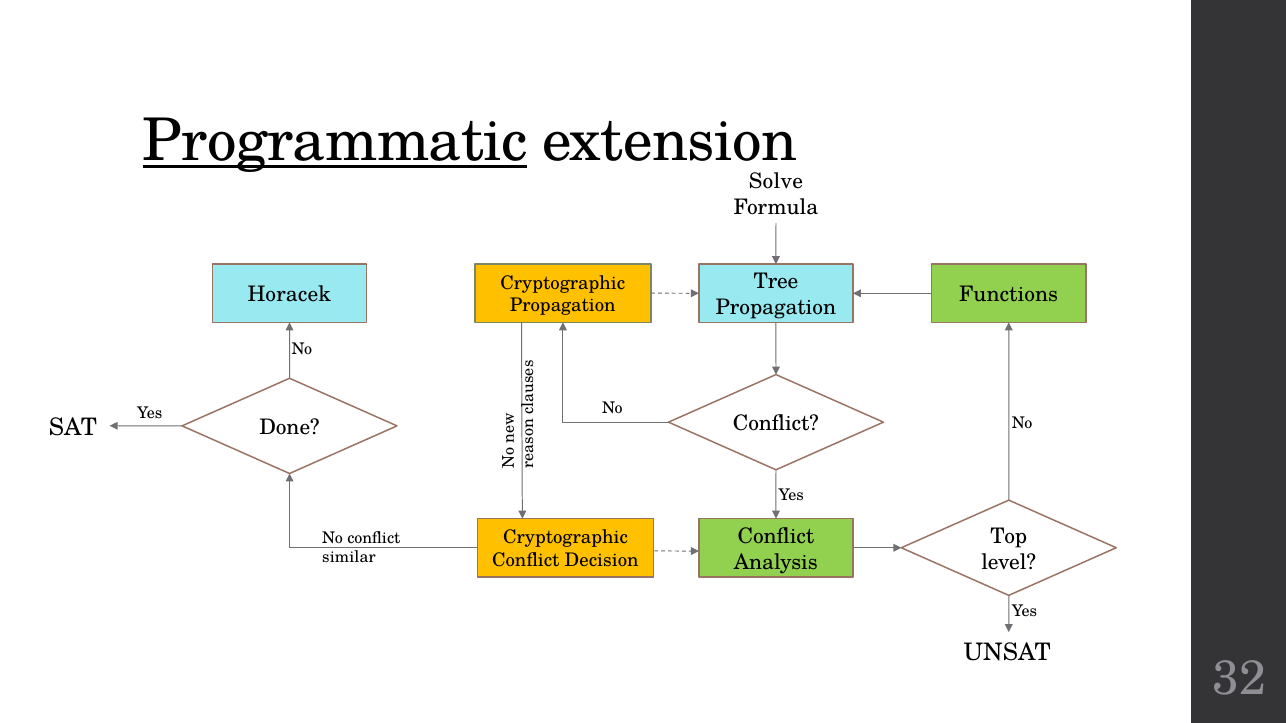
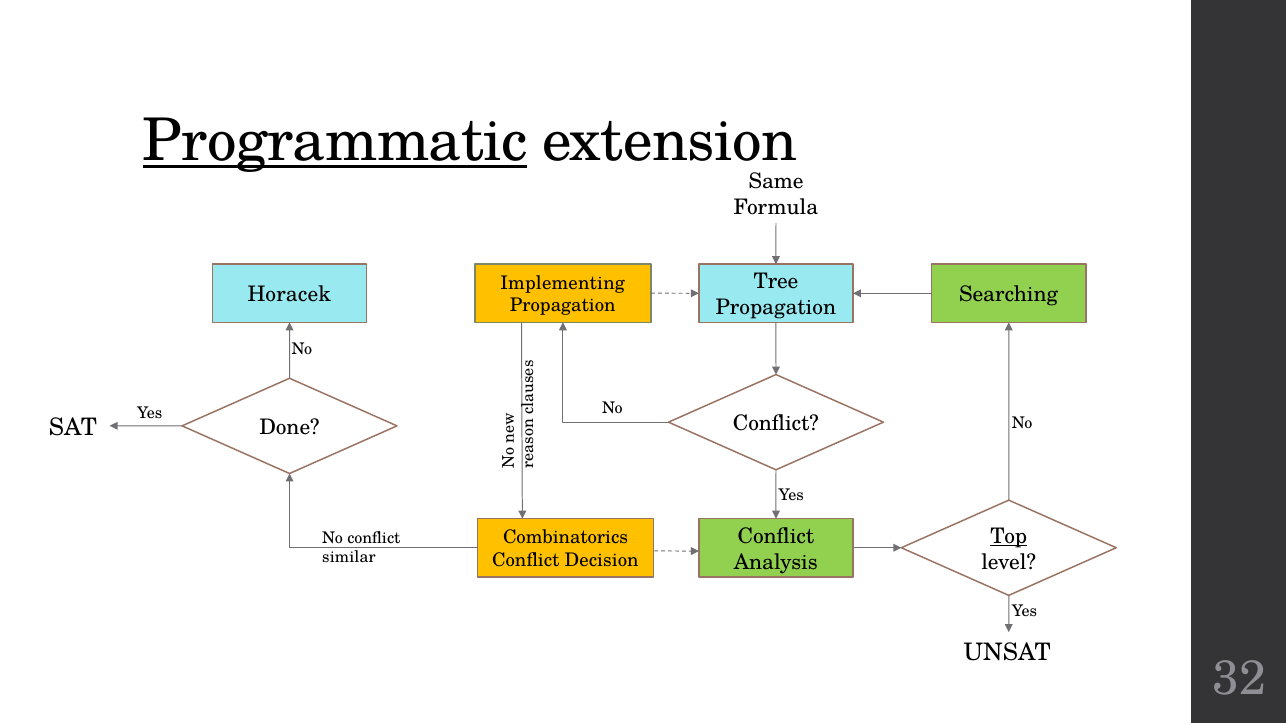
Solve: Solve -> Same
Cryptographic at (563, 283): Cryptographic -> Implementing
Functions: Functions -> Searching
Top underline: none -> present
Cryptographic at (565, 538): Cryptographic -> Combinatorics
